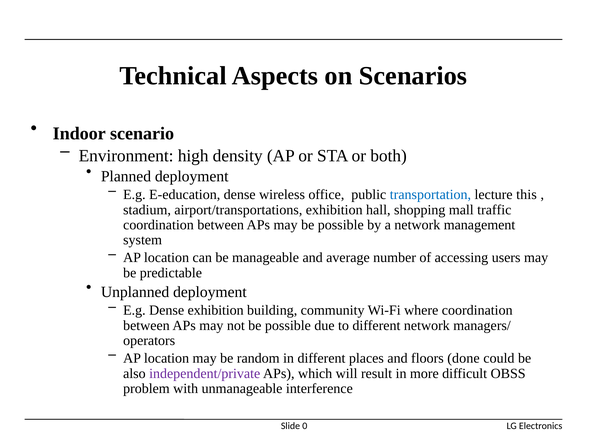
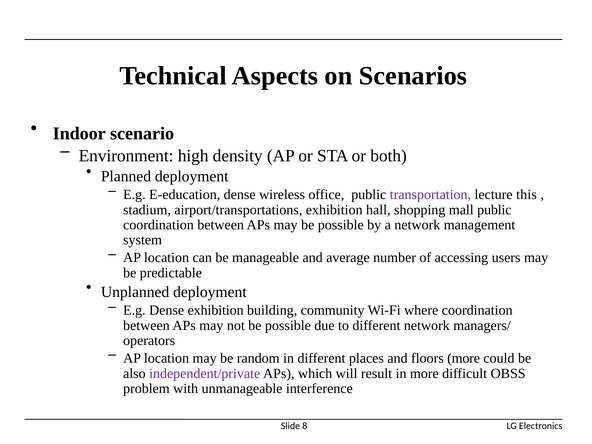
transportation colour: blue -> purple
mall traffic: traffic -> public
floors done: done -> more
0: 0 -> 8
